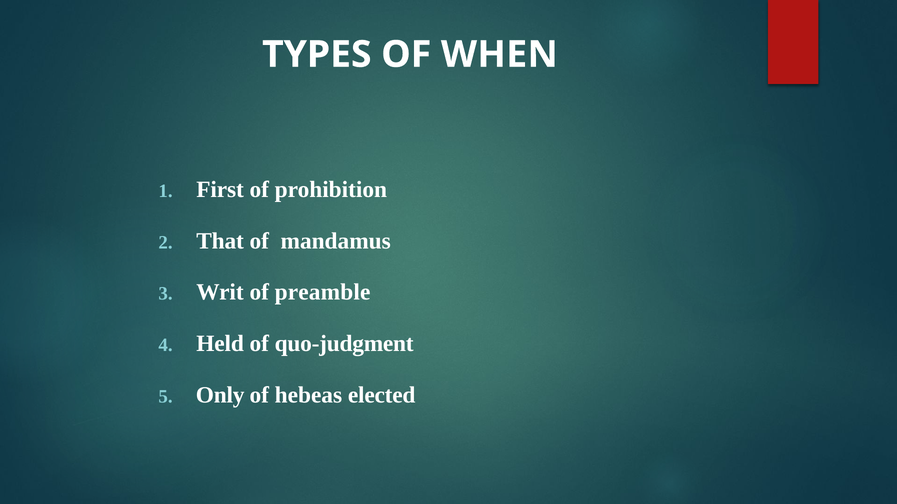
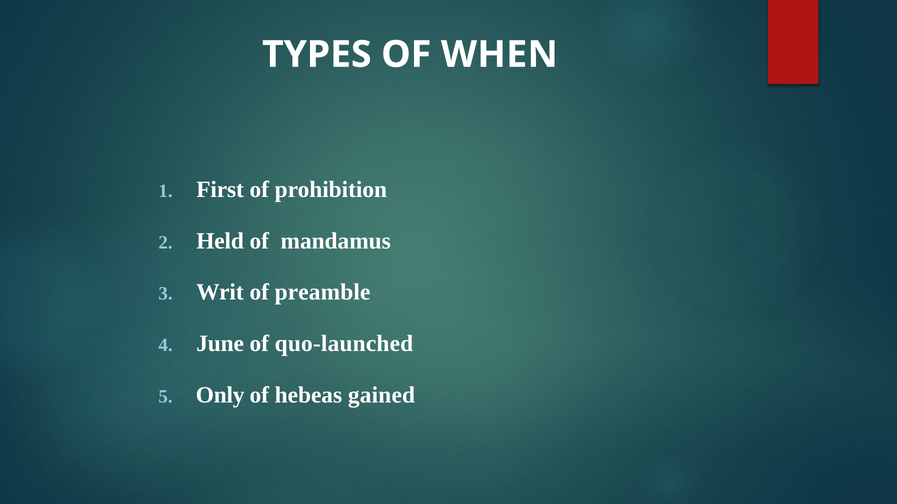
That: That -> Held
Held: Held -> June
quo-judgment: quo-judgment -> quo-launched
elected: elected -> gained
